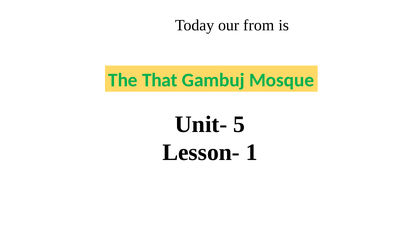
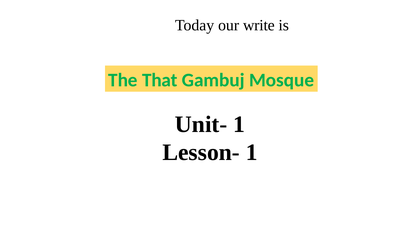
from: from -> write
Unit- 5: 5 -> 1
